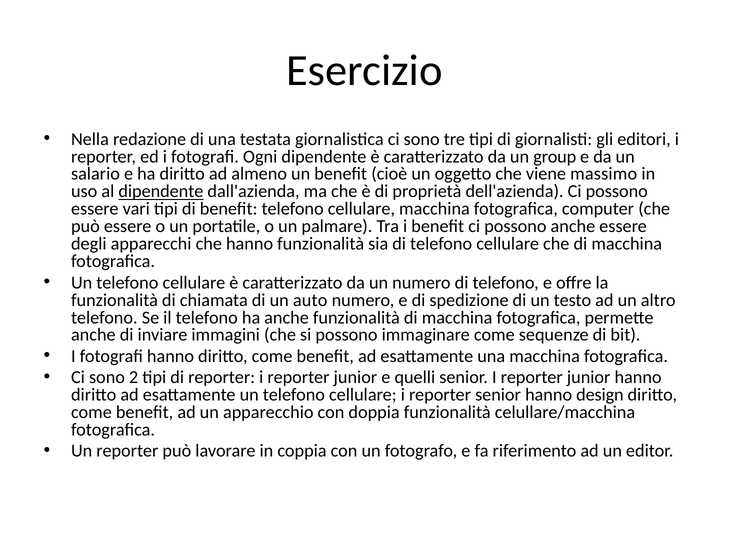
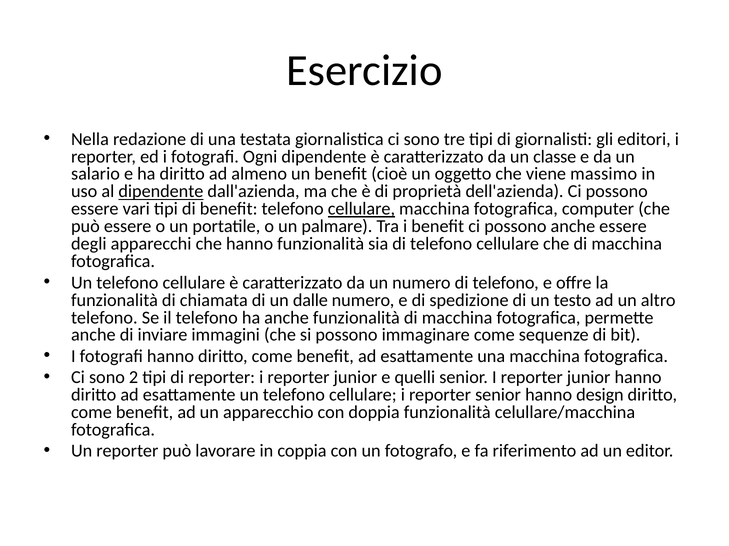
group: group -> classe
cellulare at (361, 209) underline: none -> present
auto: auto -> dalle
